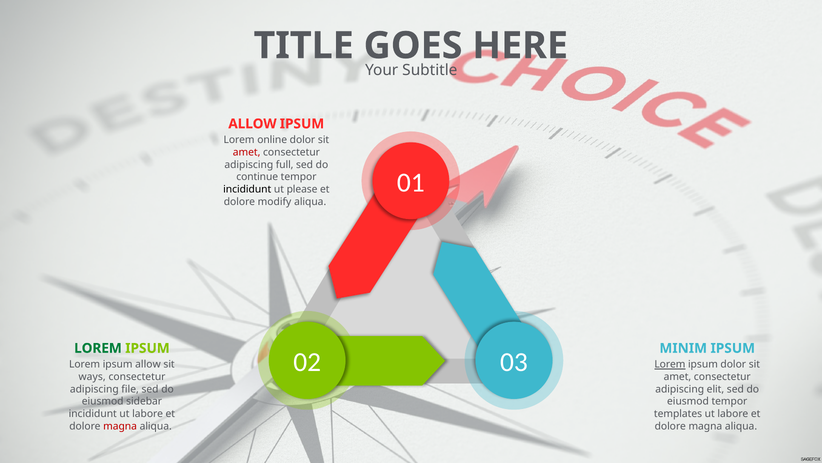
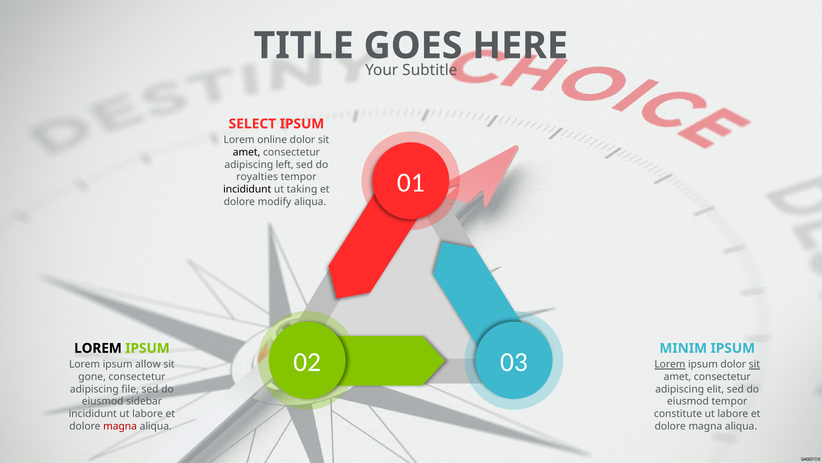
ALLOW at (252, 124): ALLOW -> SELECT
amet at (247, 152) colour: red -> black
full: full -> left
continue: continue -> royalties
please: please -> taking
LOREM at (98, 348) colour: green -> black
sit at (754, 364) underline: none -> present
ways: ways -> gone
templates: templates -> constitute
